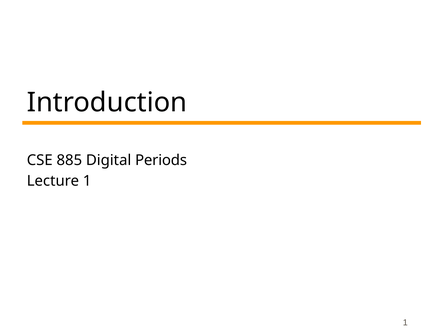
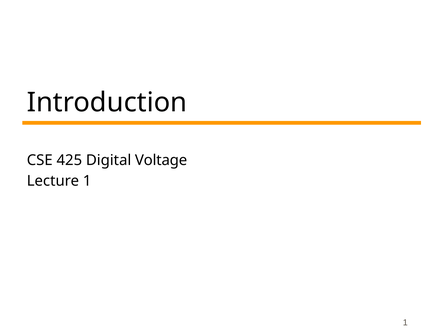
885: 885 -> 425
Periods: Periods -> Voltage
